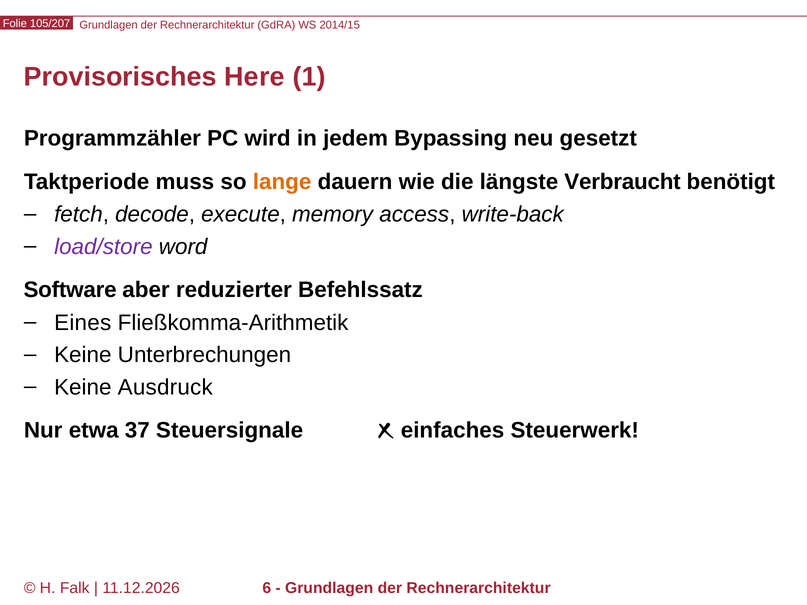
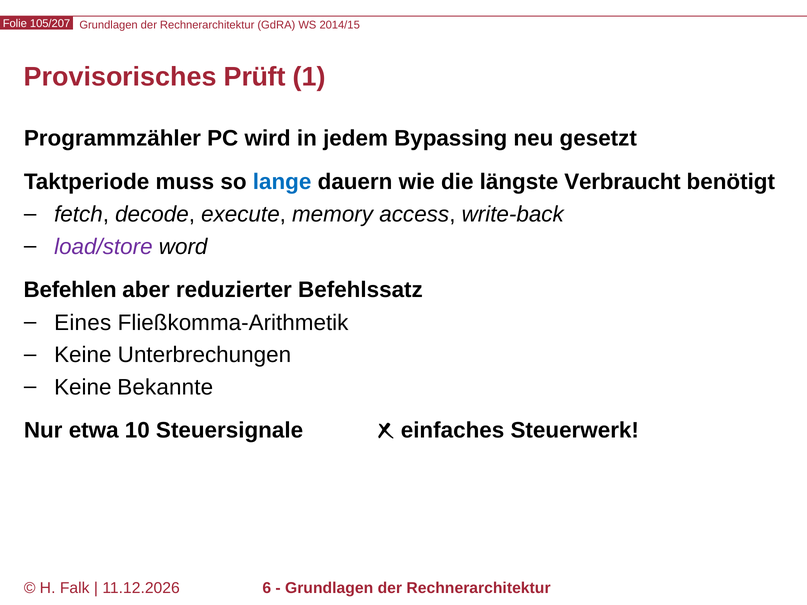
Here: Here -> Prüft
lange colour: orange -> blue
Software: Software -> Befehlen
Ausdruck: Ausdruck -> Bekannte
37: 37 -> 10
